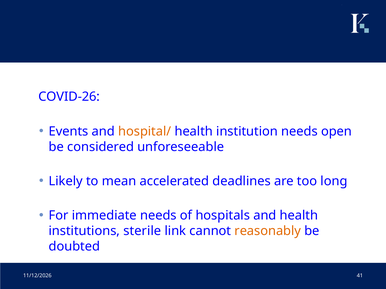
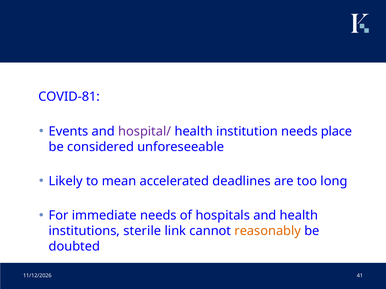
COVID-26: COVID-26 -> COVID-81
hospital/ colour: orange -> purple
open: open -> place
